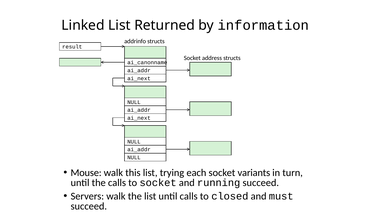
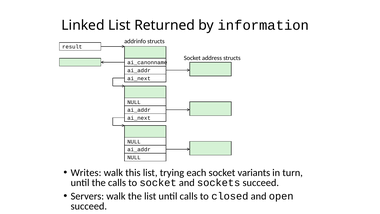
Mouse: Mouse -> Writes
running: running -> sockets
must: must -> open
